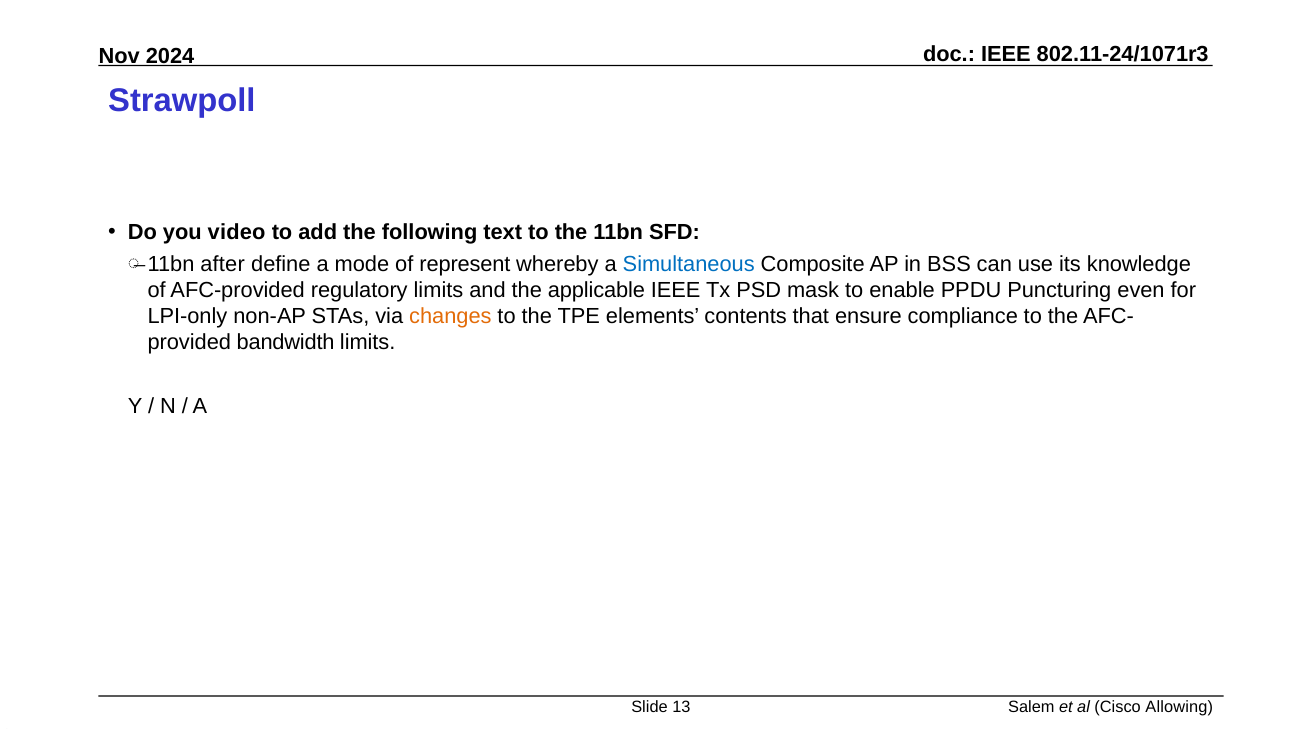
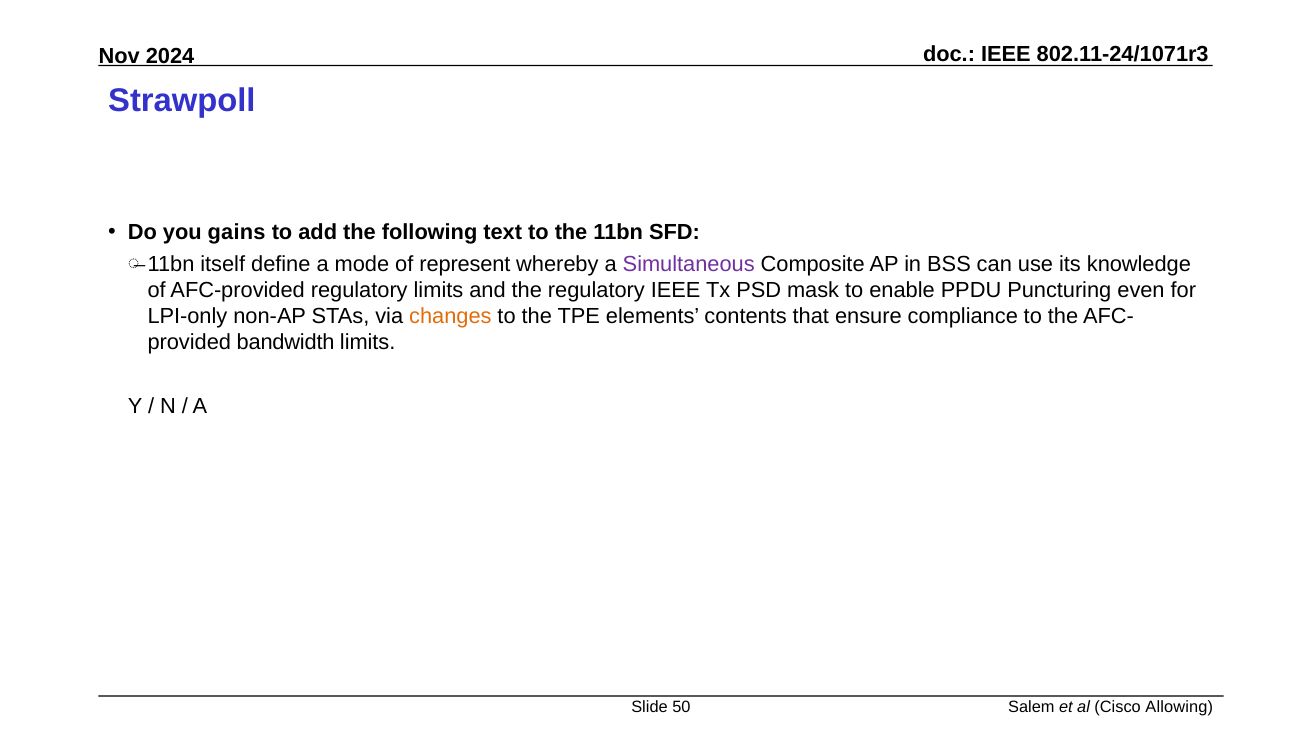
video: video -> gains
after: after -> itself
Simultaneous colour: blue -> purple
the applicable: applicable -> regulatory
13: 13 -> 50
